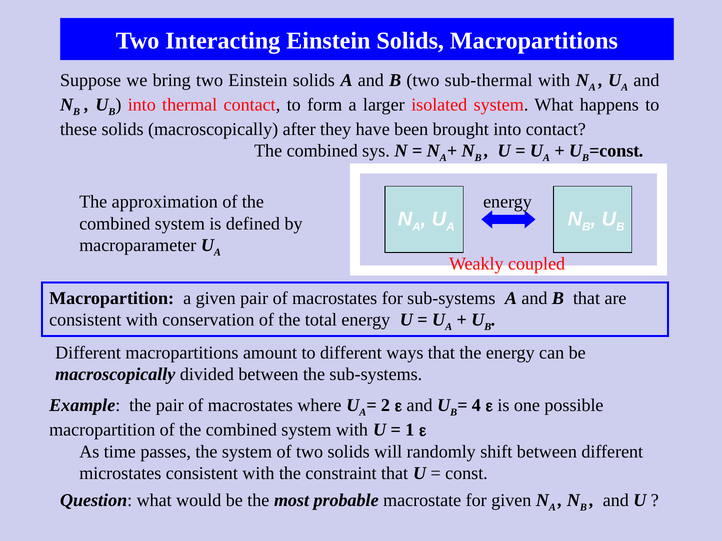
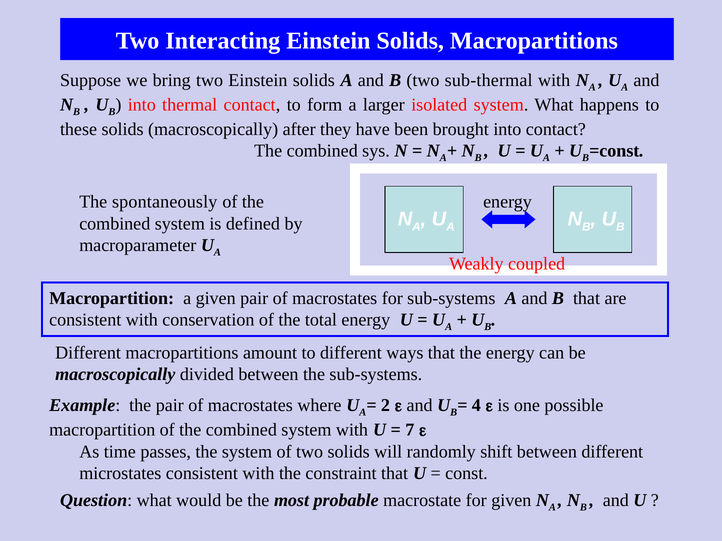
approximation: approximation -> spontaneously
1: 1 -> 7
